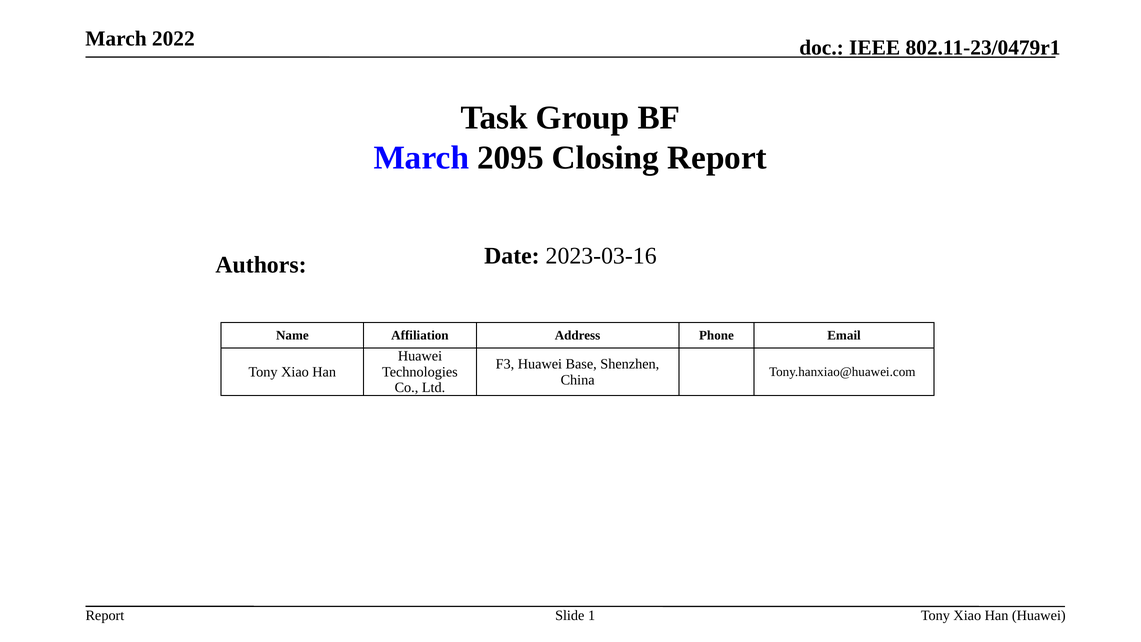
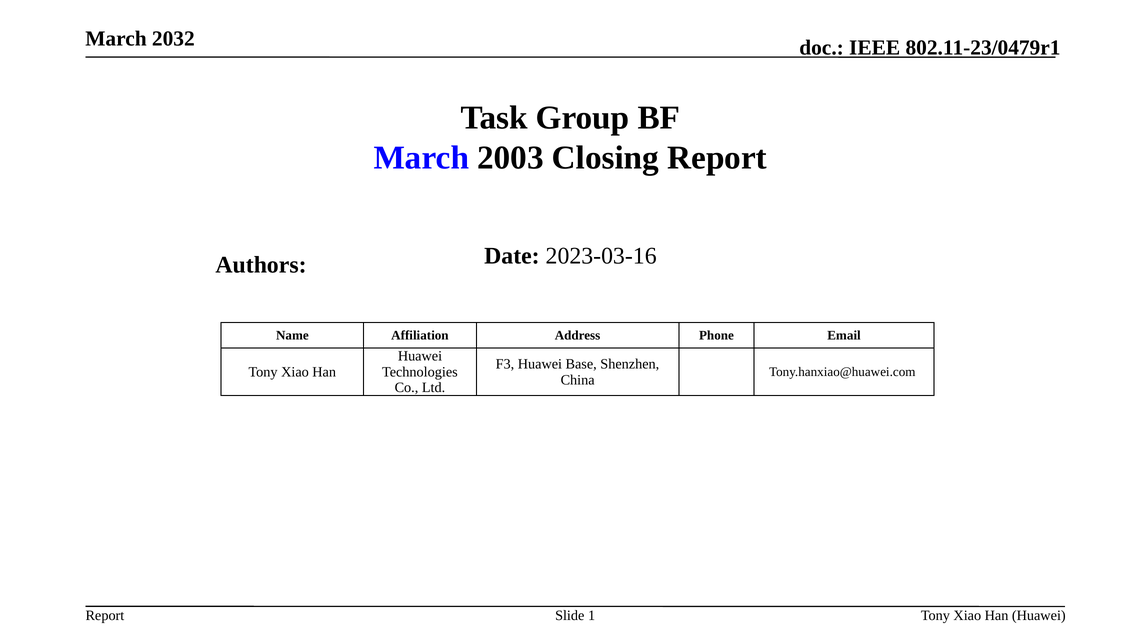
2022: 2022 -> 2032
2095: 2095 -> 2003
